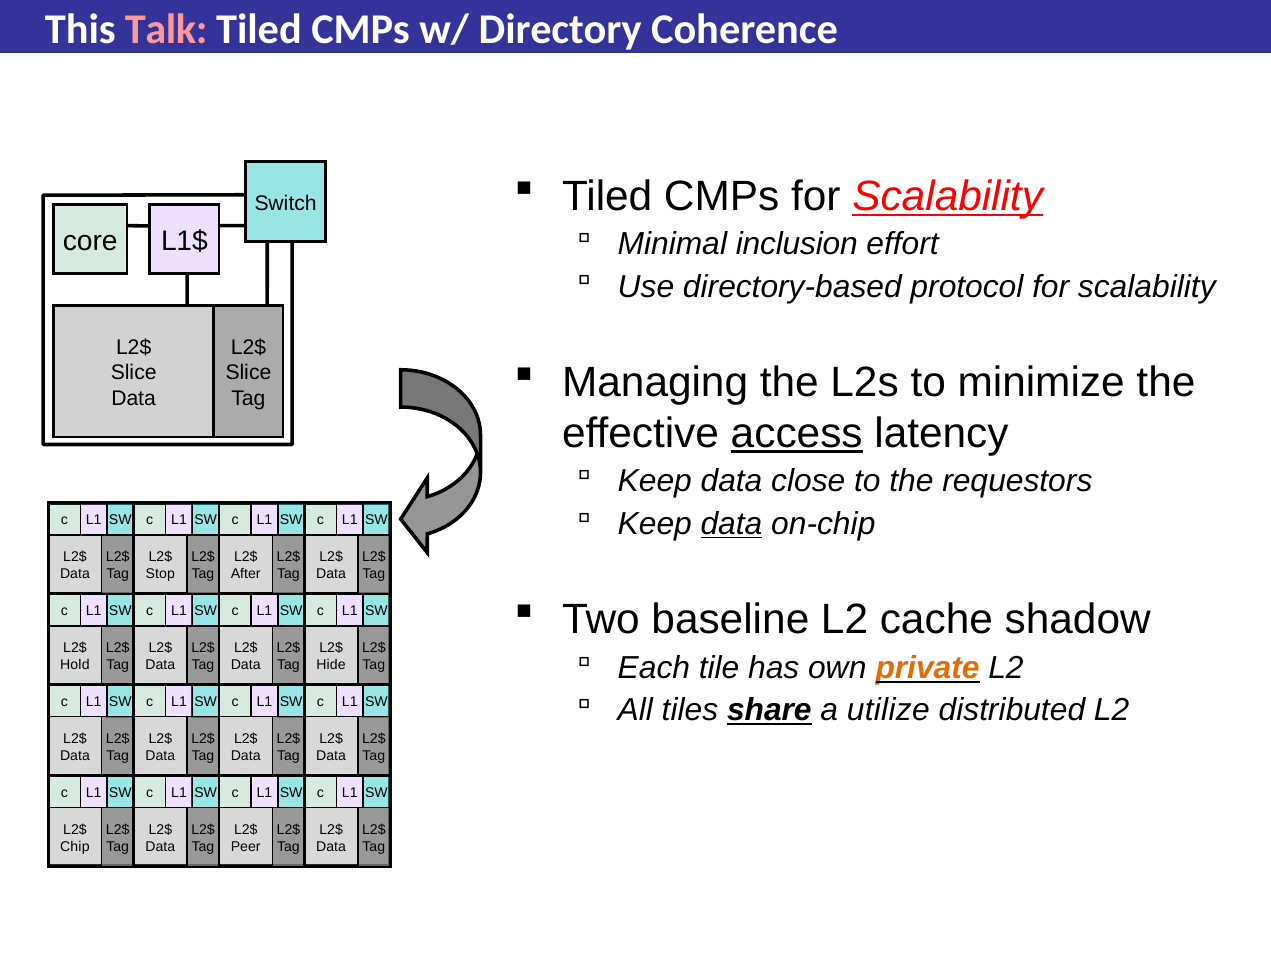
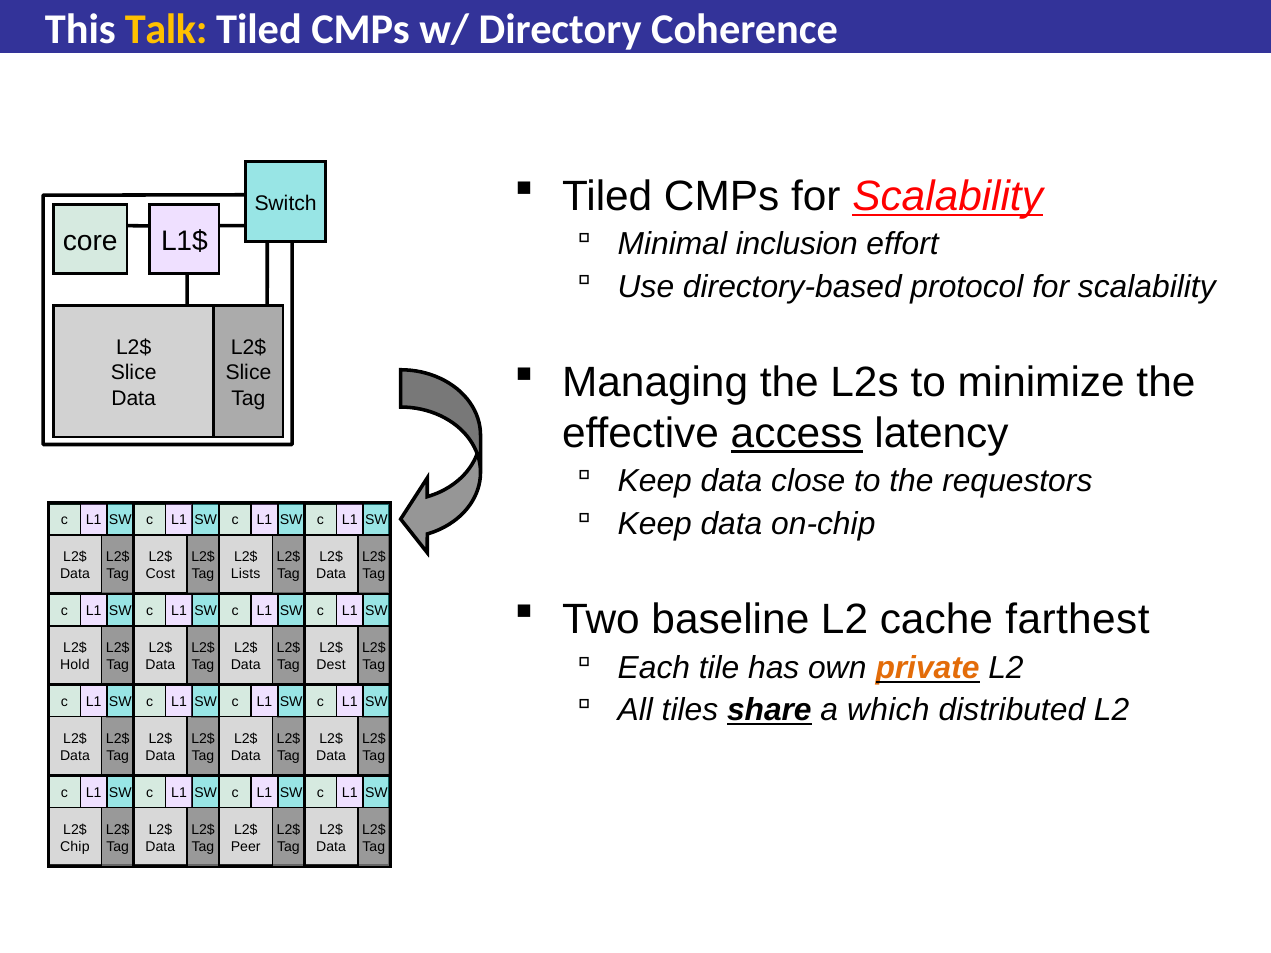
Talk colour: pink -> yellow
data at (731, 524) underline: present -> none
Stop: Stop -> Cost
After: After -> Lists
shadow: shadow -> farthest
Hide: Hide -> Dest
utilize: utilize -> which
